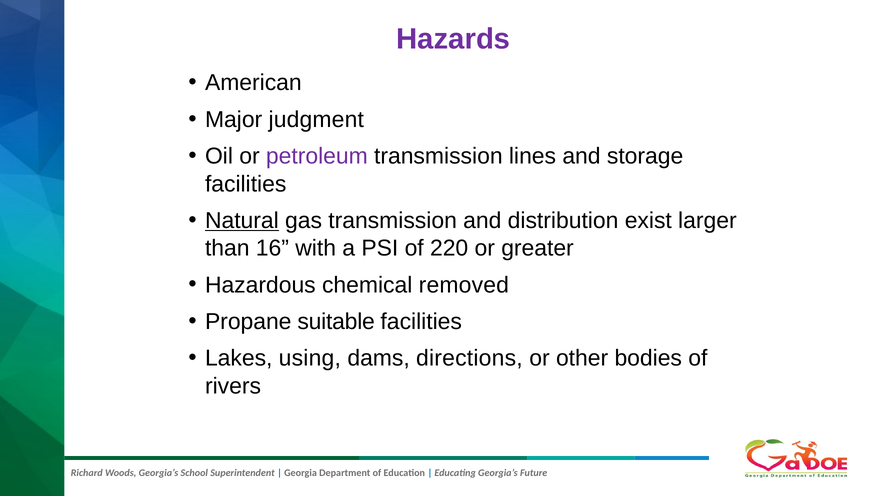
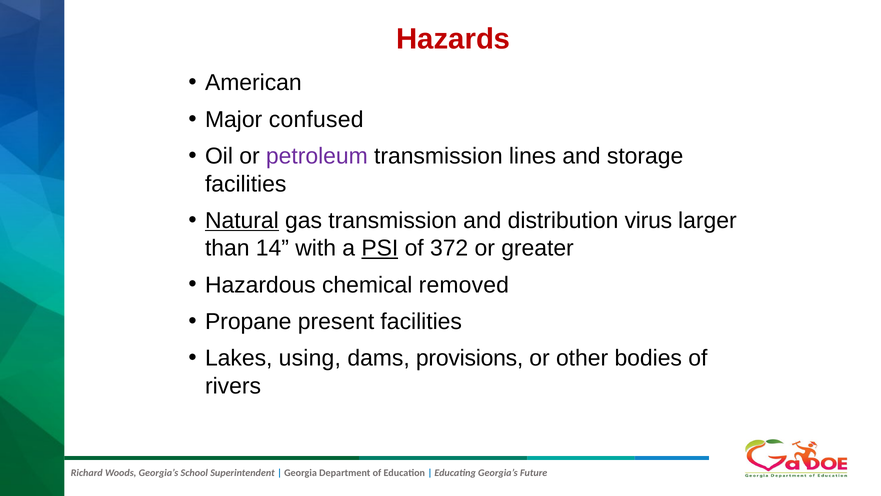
Hazards colour: purple -> red
judgment: judgment -> confused
exist: exist -> virus
16: 16 -> 14
PSI underline: none -> present
220: 220 -> 372
suitable: suitable -> present
directions: directions -> provisions
